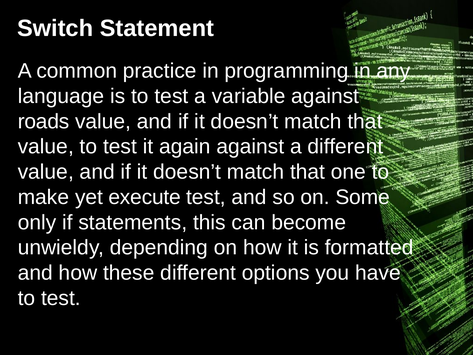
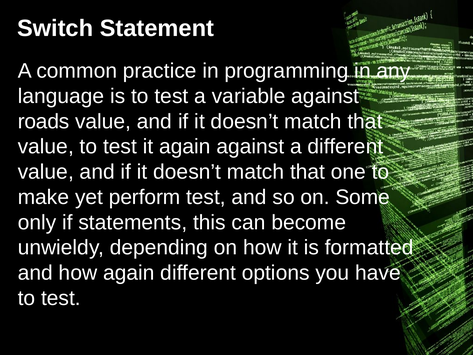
execute: execute -> perform
how these: these -> again
